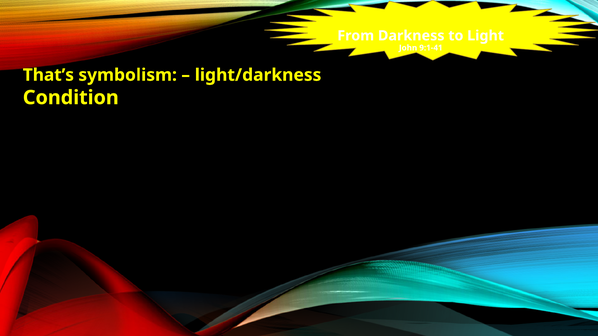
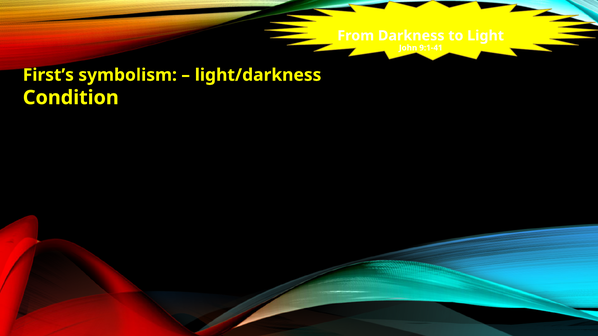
That’s: That’s -> First’s
